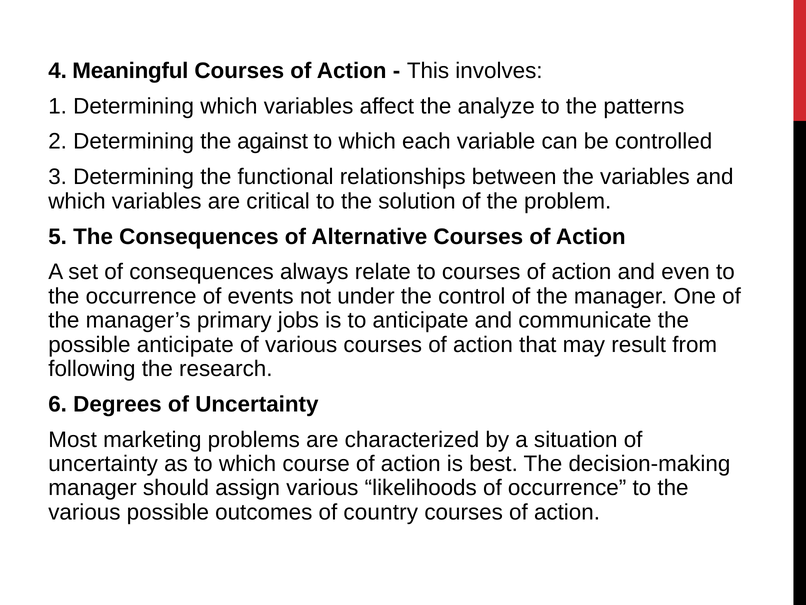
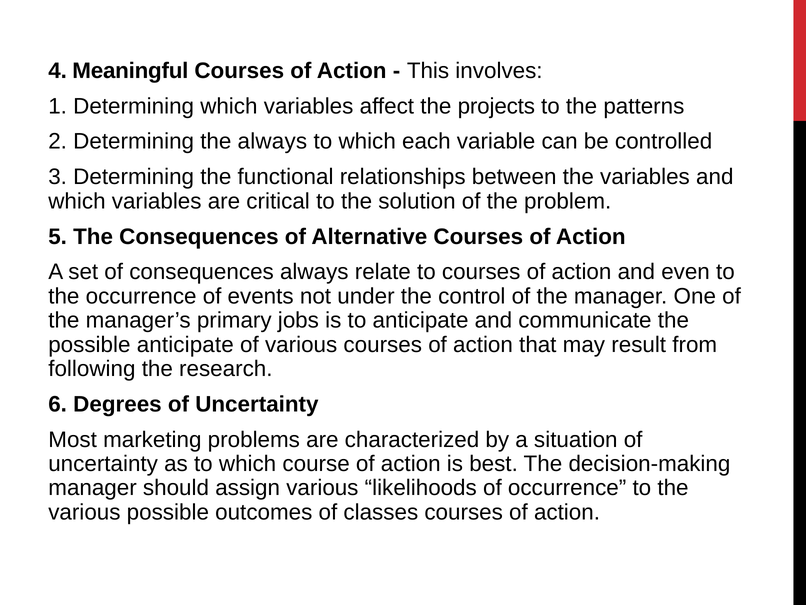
analyze: analyze -> projects
the against: against -> always
country: country -> classes
